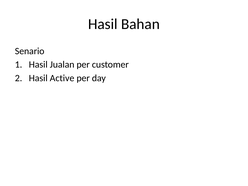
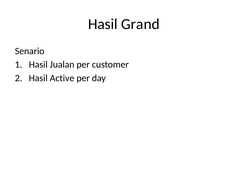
Bahan: Bahan -> Grand
